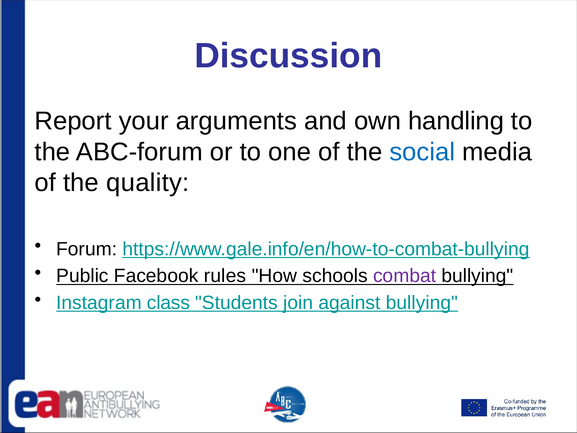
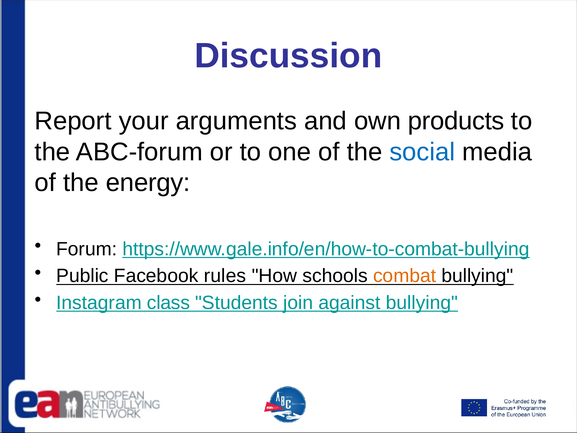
handling: handling -> products
quality: quality -> energy
combat colour: purple -> orange
